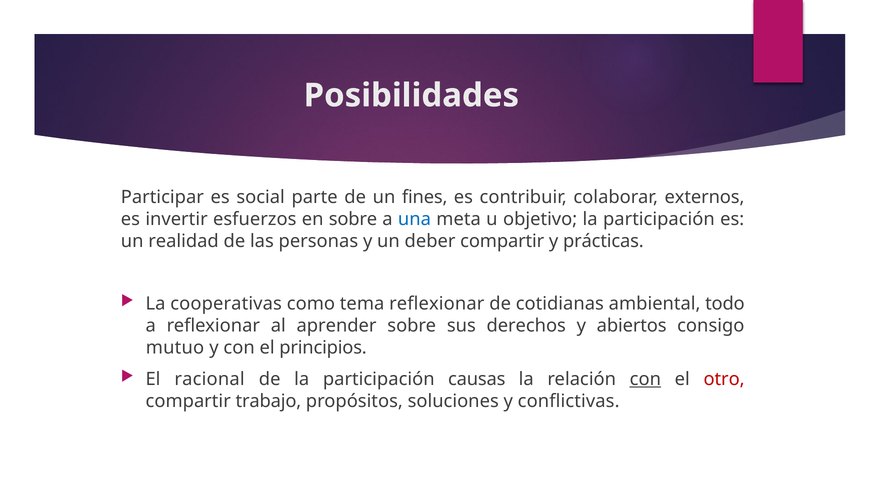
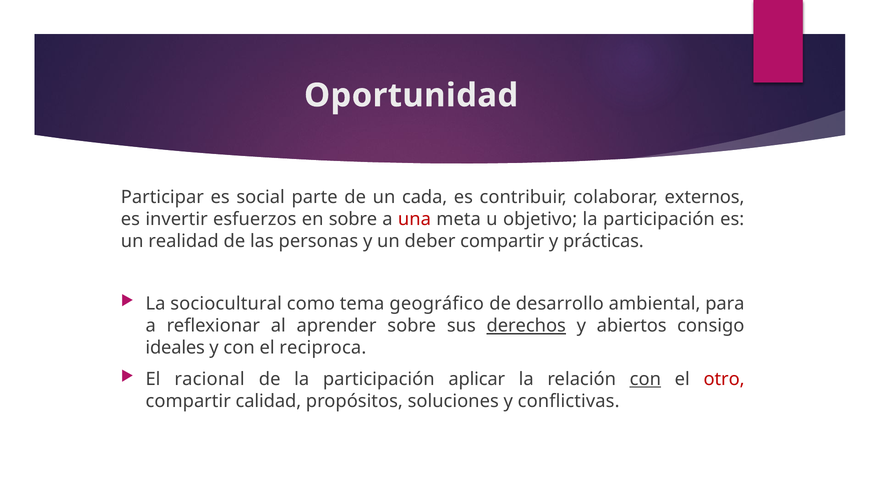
Posibilidades: Posibilidades -> Oportunidad
fines: fines -> cada
una colour: blue -> red
cooperativas: cooperativas -> sociocultural
tema reflexionar: reflexionar -> geográfico
cotidianas: cotidianas -> desarrollo
todo: todo -> para
derechos underline: none -> present
mutuo: mutuo -> ideales
principios: principios -> reciproca
causas: causas -> aplicar
trabajo: trabajo -> calidad
